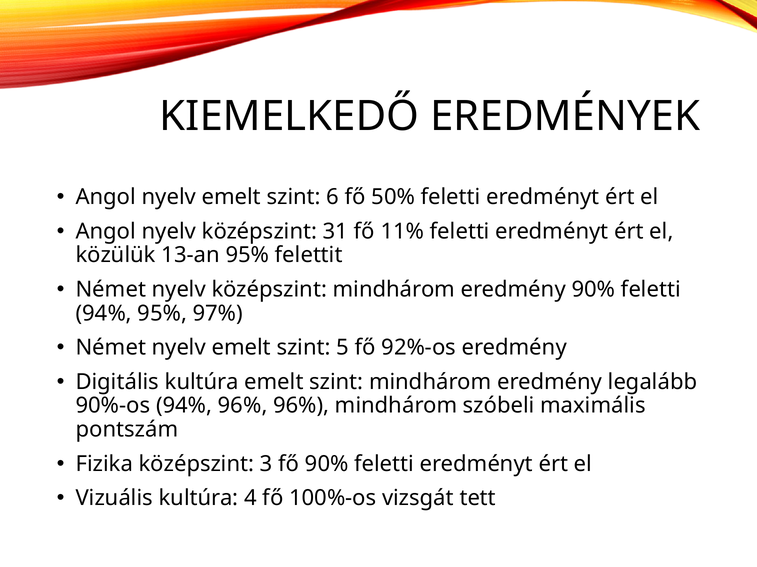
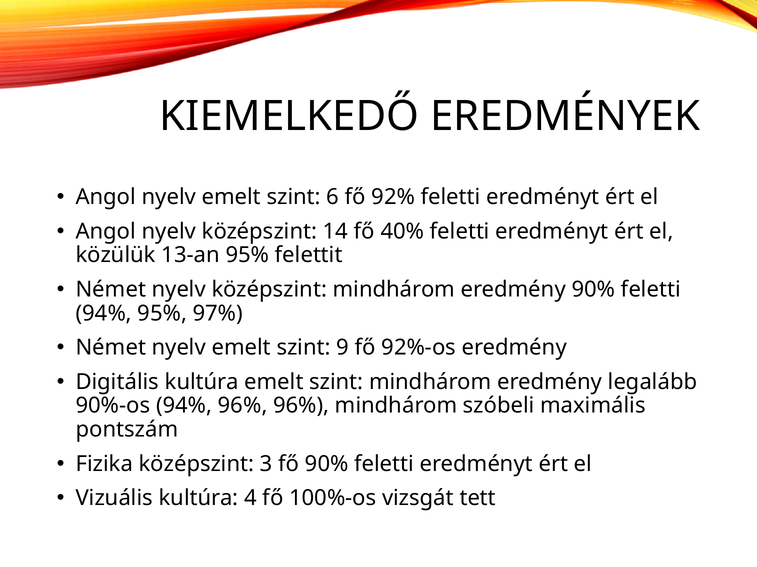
50%: 50% -> 92%
31: 31 -> 14
11%: 11% -> 40%
5: 5 -> 9
